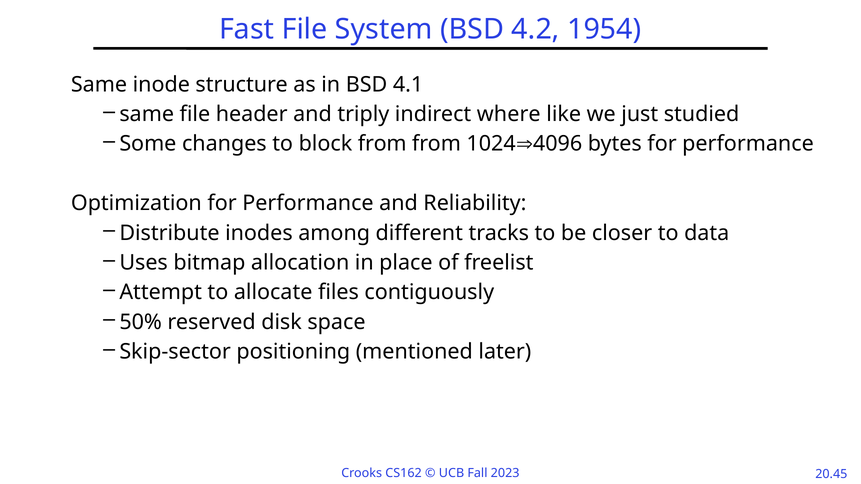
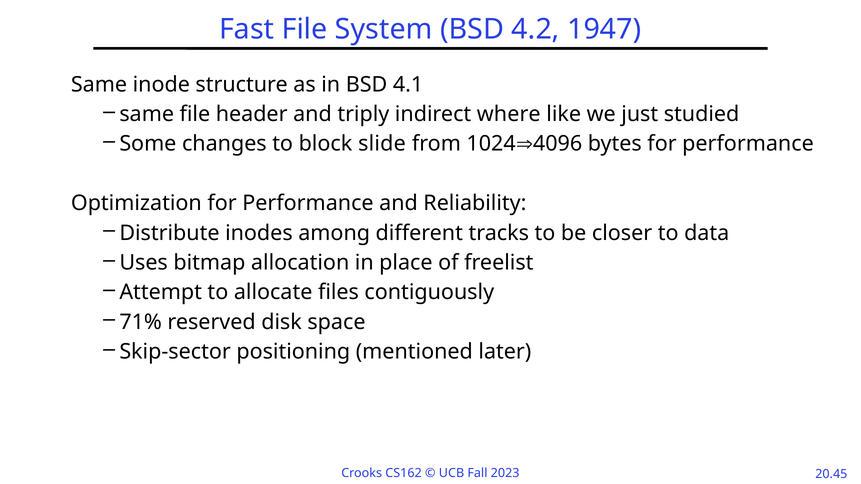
1954: 1954 -> 1947
block from: from -> slide
50%: 50% -> 71%
